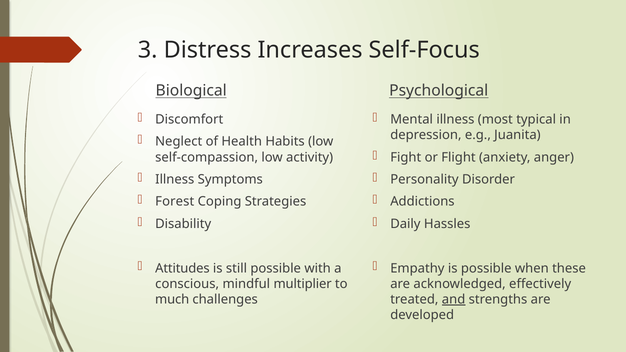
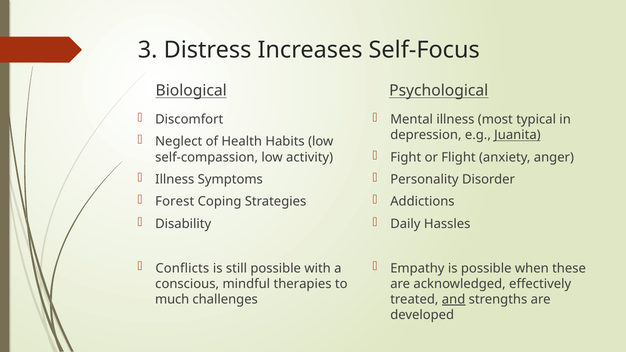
Juanita underline: none -> present
Attitudes: Attitudes -> Conflicts
multiplier: multiplier -> therapies
